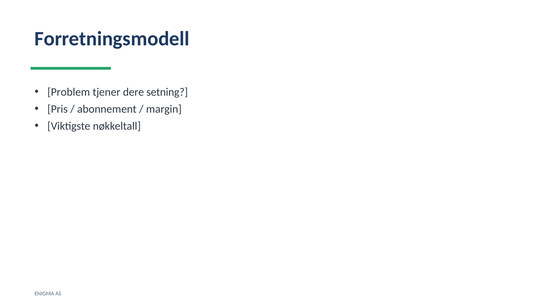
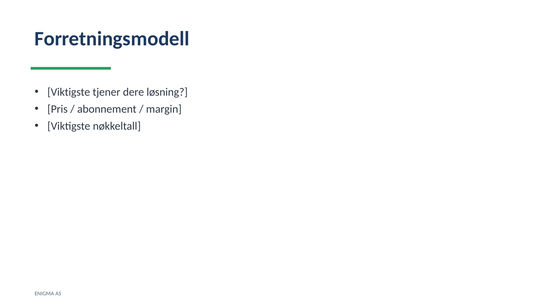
Problem at (69, 92): Problem -> Viktigste
setning: setning -> løsning
